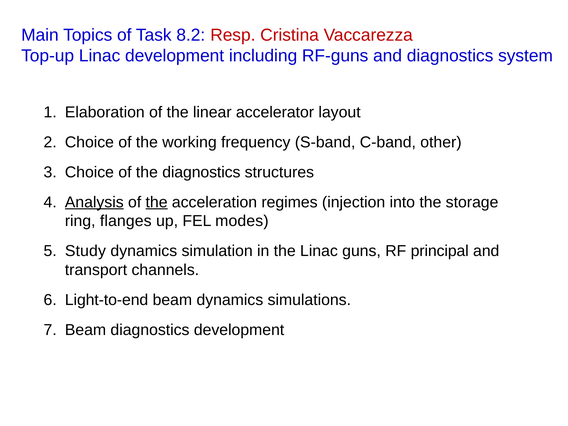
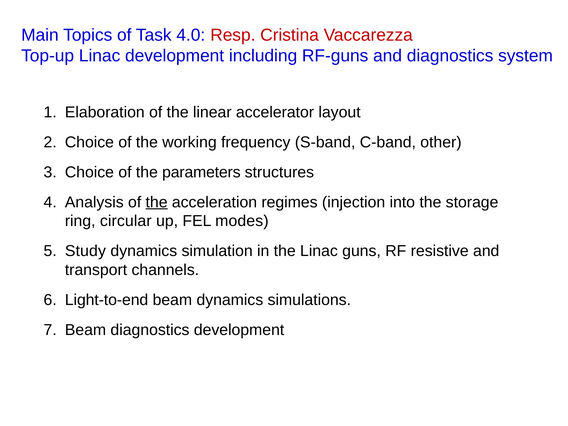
8.2: 8.2 -> 4.0
the diagnostics: diagnostics -> parameters
Analysis underline: present -> none
flanges: flanges -> circular
principal: principal -> resistive
